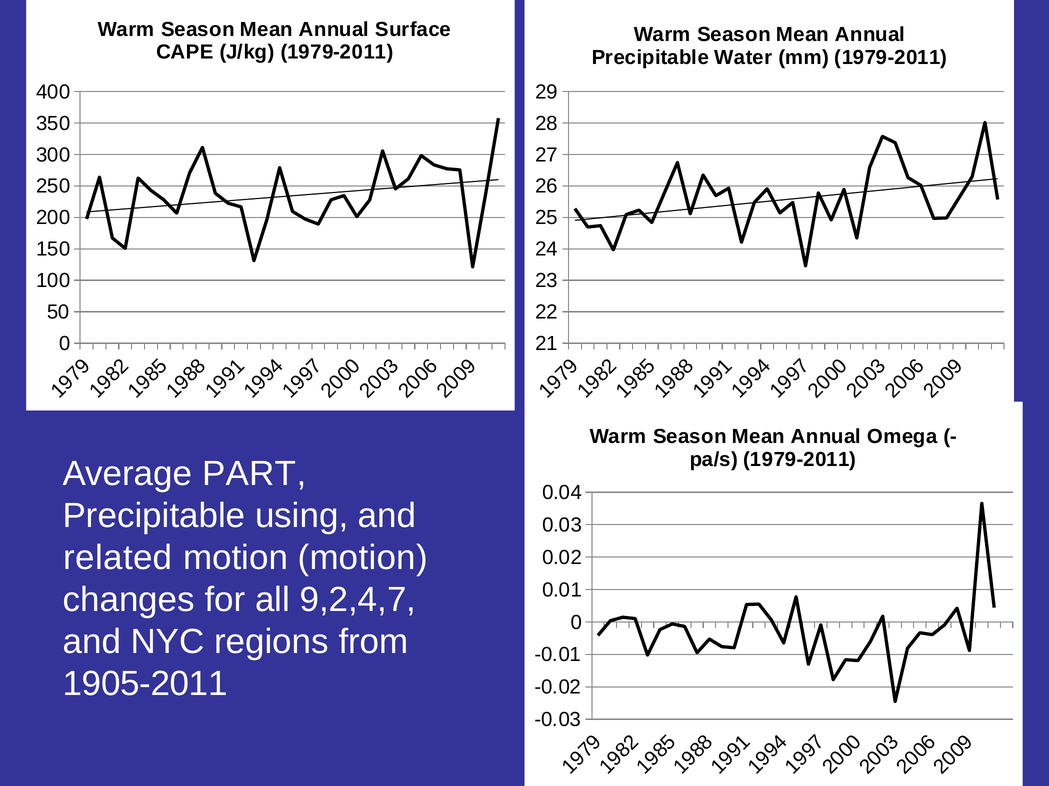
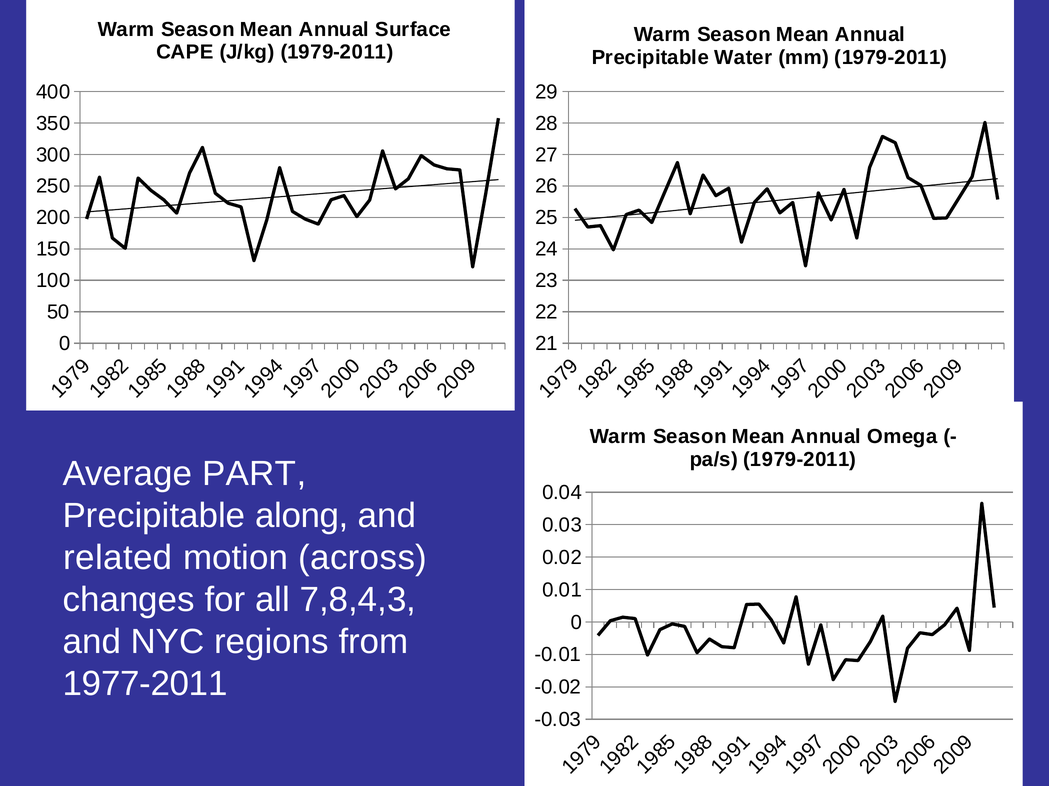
using: using -> along
motion motion: motion -> across
9,2,4,7: 9,2,4,7 -> 7,8,4,3
1905-2011: 1905-2011 -> 1977-2011
